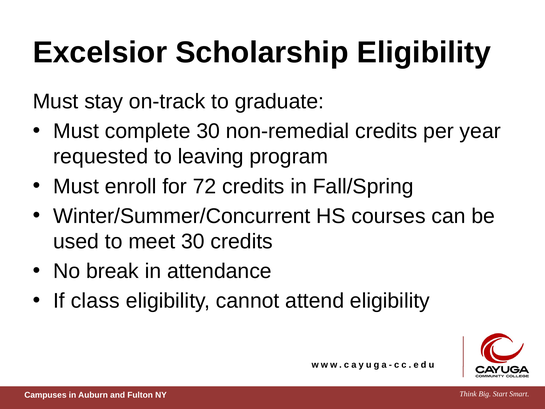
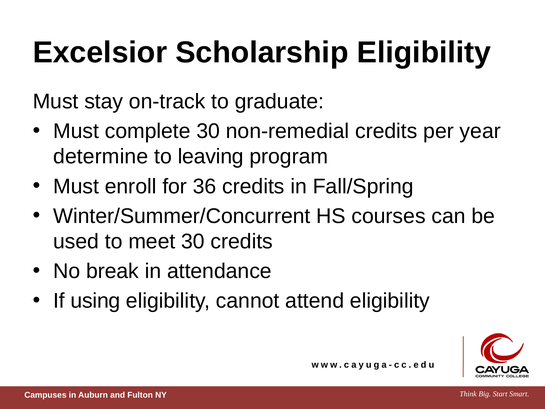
requested: requested -> determine
72: 72 -> 36
class: class -> using
